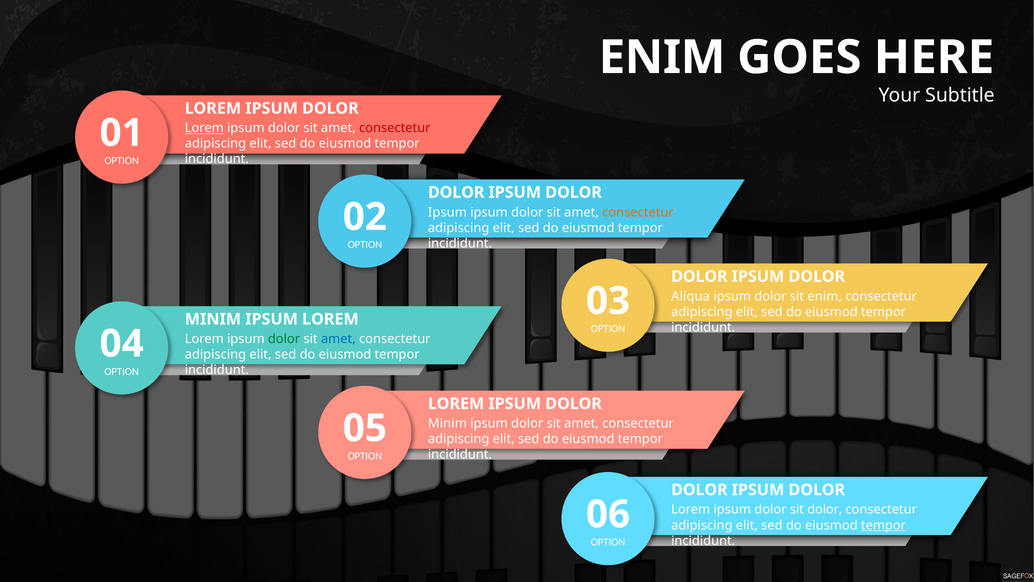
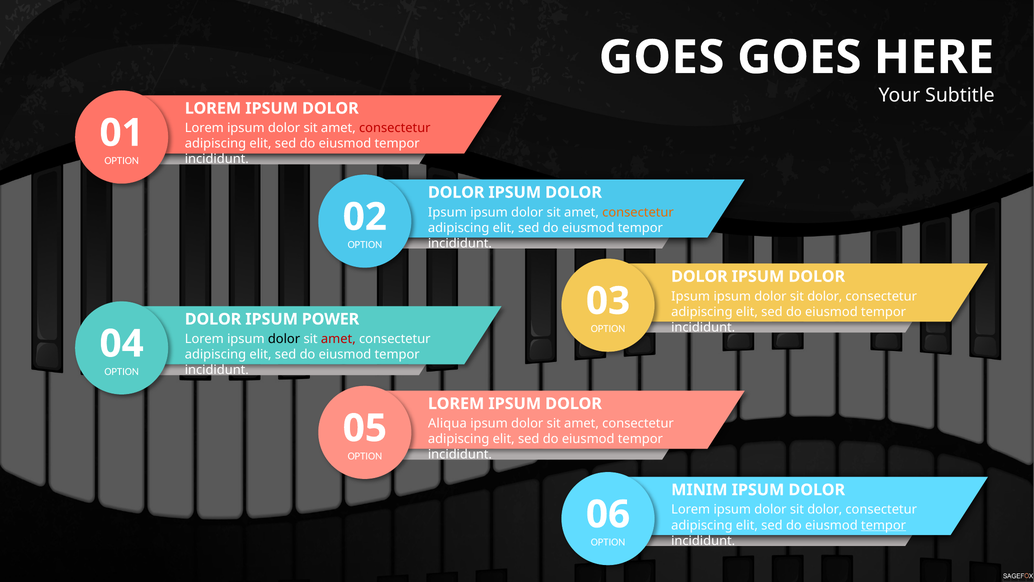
ENIM at (662, 57): ENIM -> GOES
Lorem at (204, 128) underline: present -> none
Aliqua at (691, 296): Aliqua -> Ipsum
enim at (825, 296): enim -> dolor
MINIM at (213, 319): MINIM -> DOLOR
IPSUM LOREM: LOREM -> POWER
dolor at (284, 339) colour: green -> black
amet at (338, 339) colour: blue -> red
Minim at (447, 423): Minim -> Aliqua
DOLOR at (699, 490): DOLOR -> MINIM
